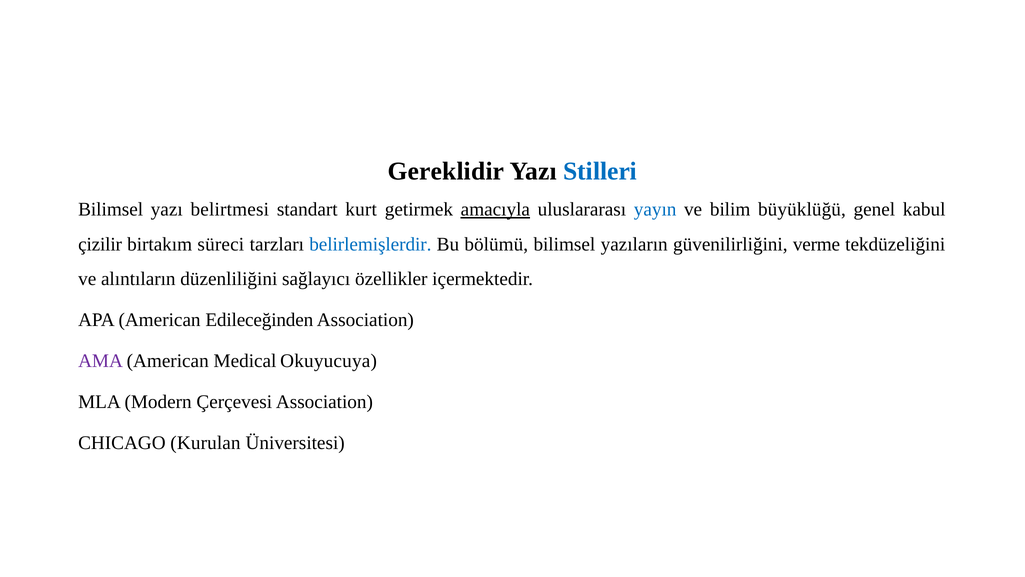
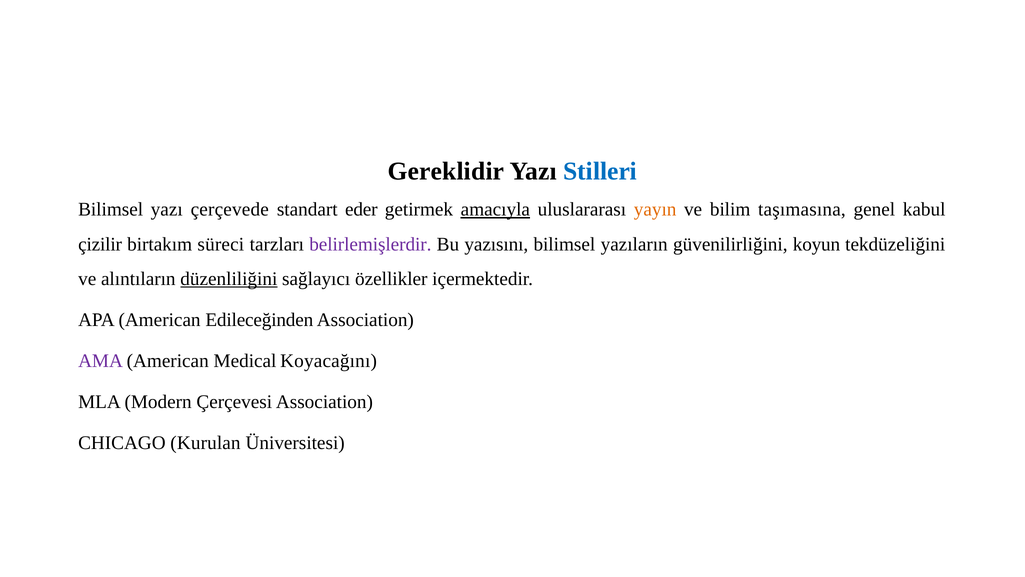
belirtmesi: belirtmesi -> çerçevede
kurt: kurt -> eder
yayın colour: blue -> orange
büyüklüğü: büyüklüğü -> taşımasına
belirlemişlerdir colour: blue -> purple
bölümü: bölümü -> yazısını
verme: verme -> koyun
düzenliliğini underline: none -> present
Okuyucuya: Okuyucuya -> Koyacağını
